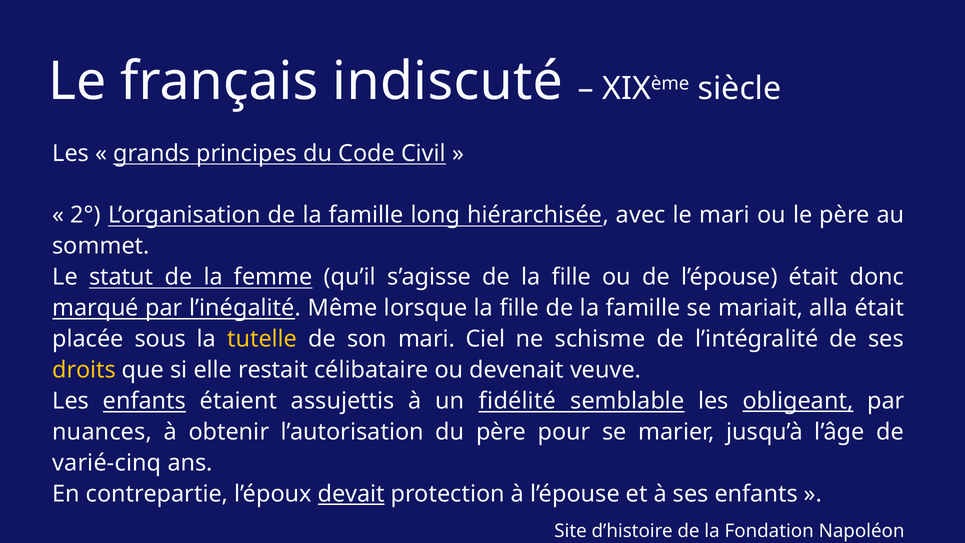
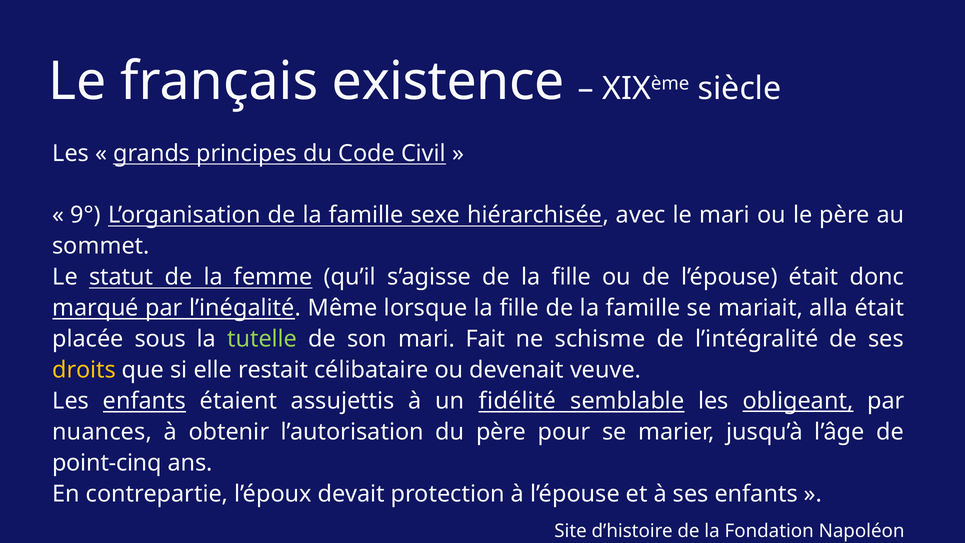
indiscuté: indiscuté -> existence
2°: 2° -> 9°
long: long -> sexe
tutelle colour: yellow -> light green
Ciel: Ciel -> Fait
varié-cinq: varié-cinq -> point-cinq
devait underline: present -> none
